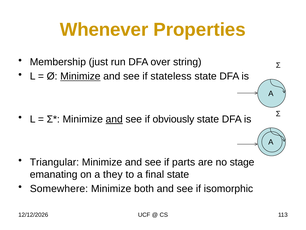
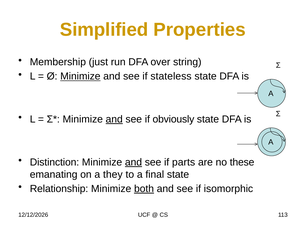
Whenever: Whenever -> Simplified
Triangular: Triangular -> Distinction
and at (133, 162) underline: none -> present
stage: stage -> these
Somewhere: Somewhere -> Relationship
both underline: none -> present
